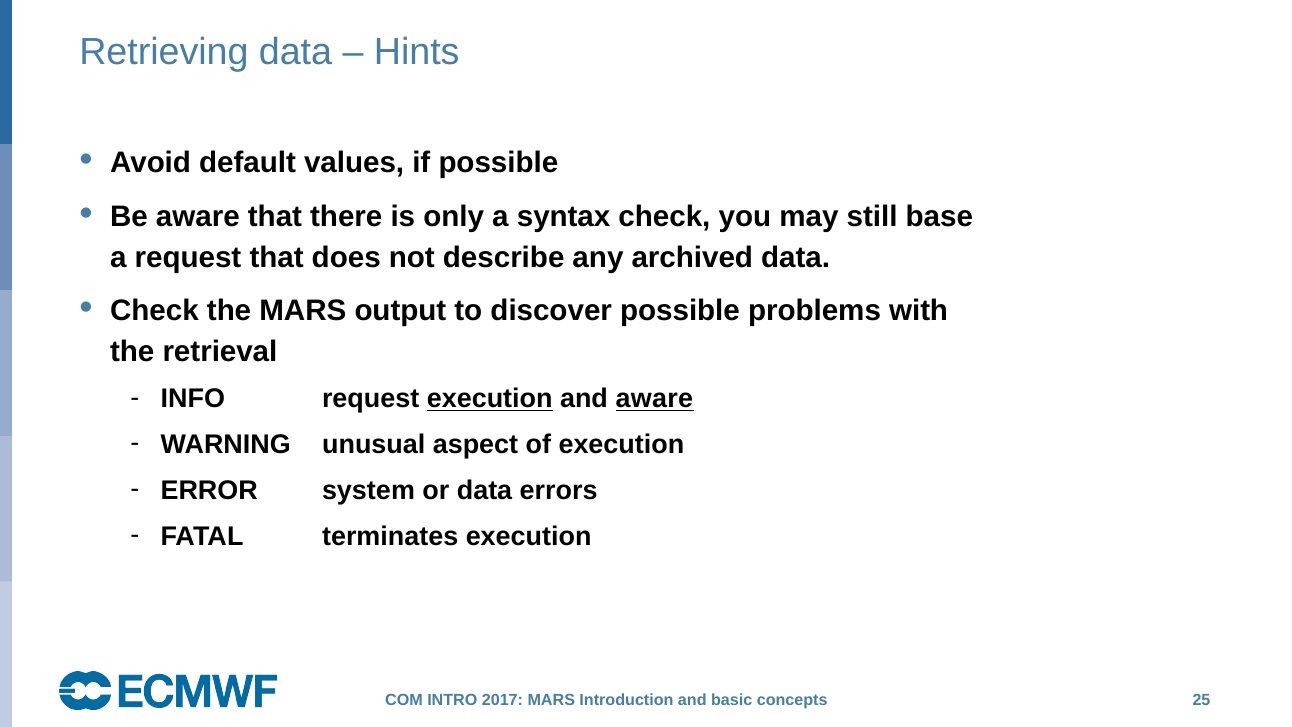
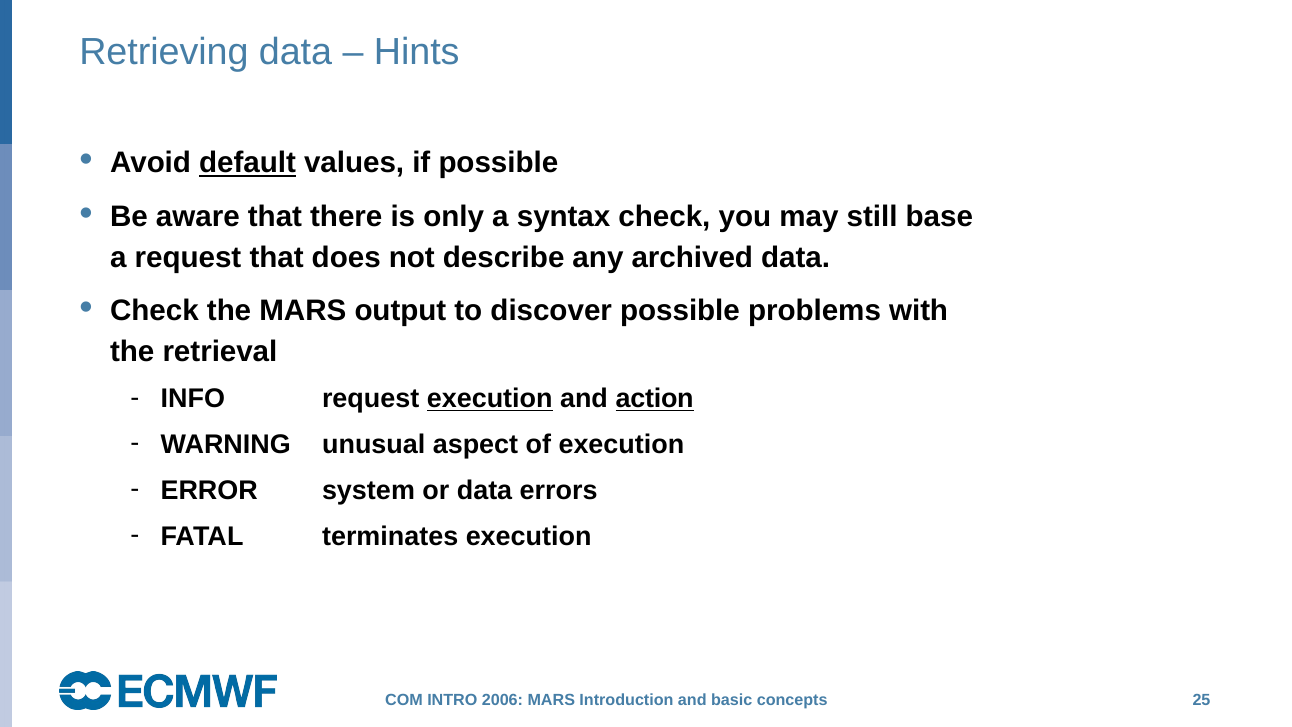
default underline: none -> present
and aware: aware -> action
2017: 2017 -> 2006
